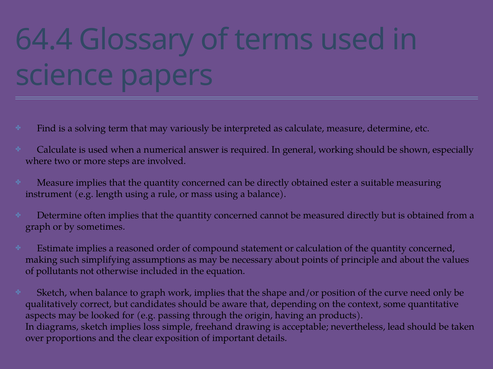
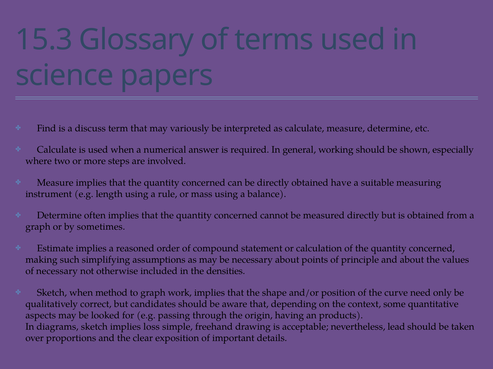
64.4: 64.4 -> 15.3
solving: solving -> discuss
ester: ester -> have
of pollutants: pollutants -> necessary
equation: equation -> densities
when balance: balance -> method
